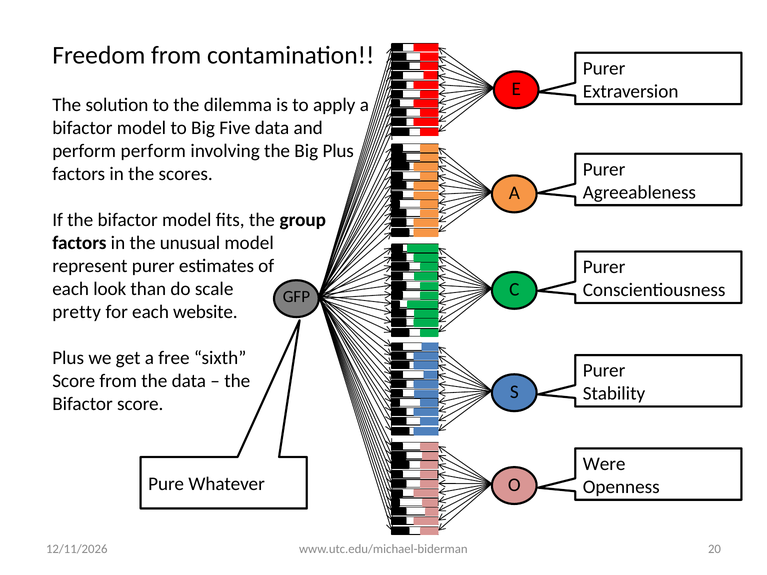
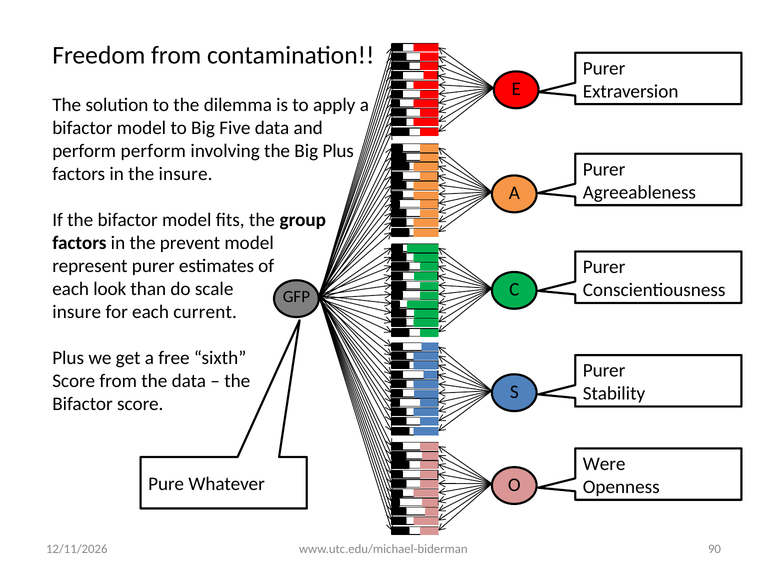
the scores: scores -> insure
unusual: unusual -> prevent
pretty at (77, 312): pretty -> insure
website: website -> current
20: 20 -> 90
